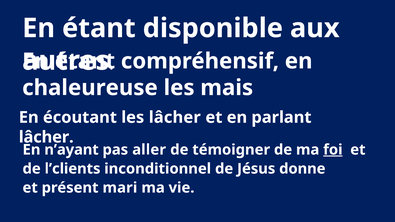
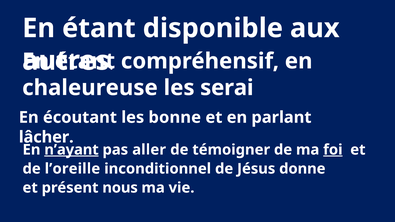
mais: mais -> serai
les lâcher: lâcher -> bonne
n’ayant underline: none -> present
l’clients: l’clients -> l’oreille
mari: mari -> nous
